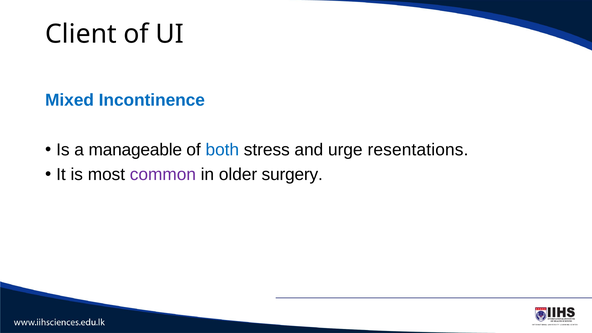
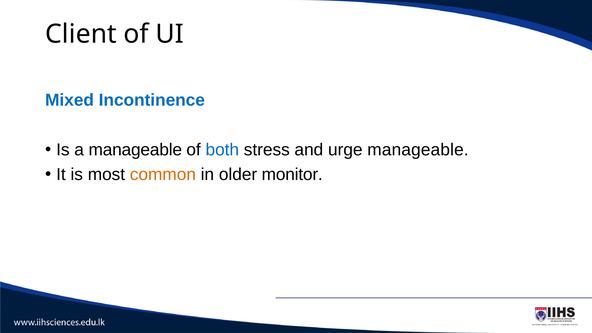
urge resentations: resentations -> manageable
common colour: purple -> orange
surgery: surgery -> monitor
